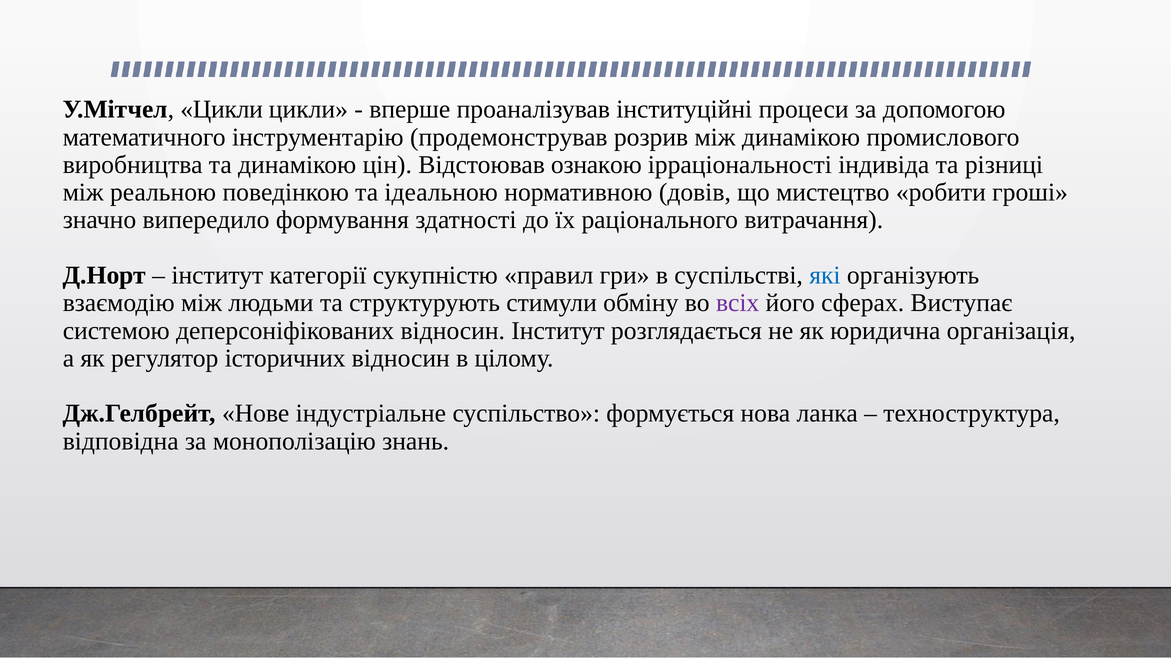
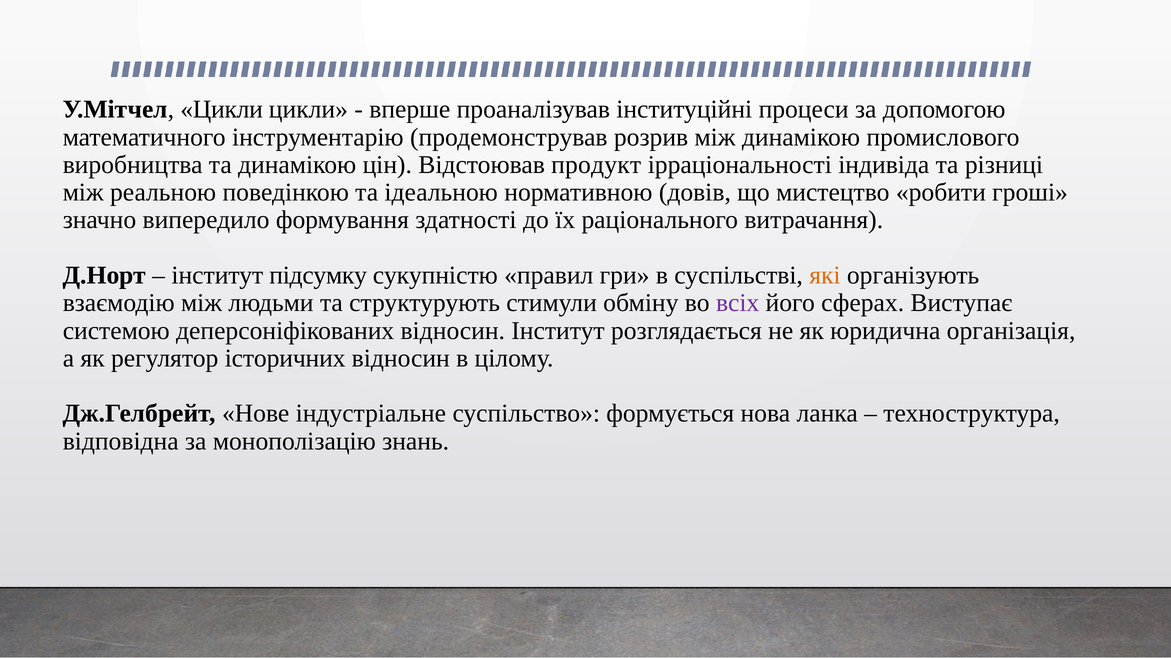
ознакою: ознакою -> продукт
категорії: категорії -> підсумку
які colour: blue -> orange
